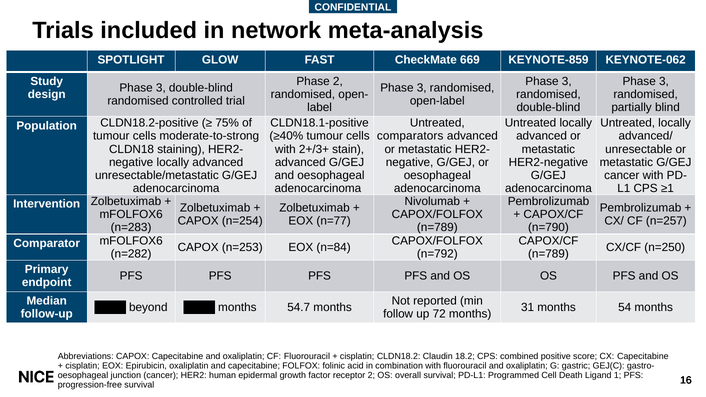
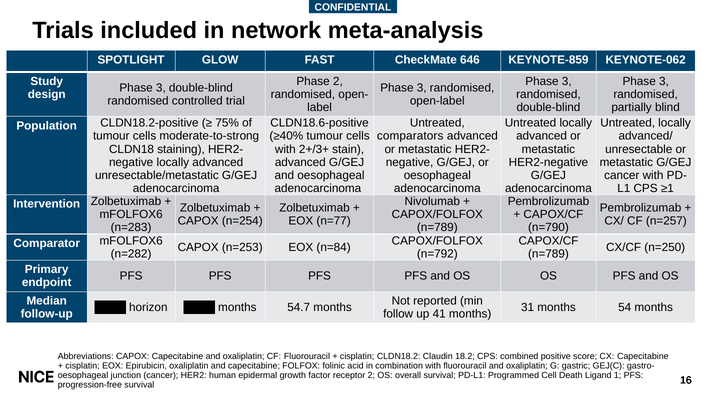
669: 669 -> 646
CLDN18.1-positive: CLDN18.1-positive -> CLDN18.6-positive
beyond: beyond -> horizon
72: 72 -> 41
